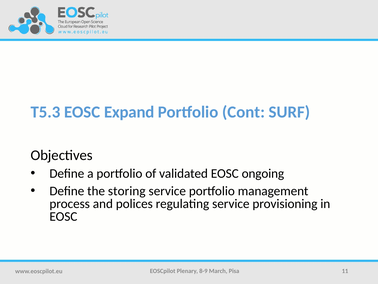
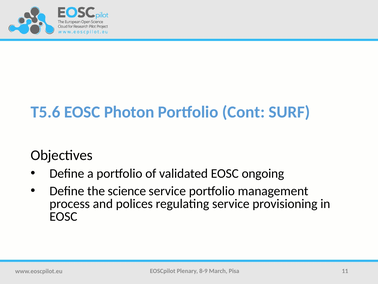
T5.3: T5.3 -> T5.6
Expand: Expand -> Photon
storing: storing -> science
